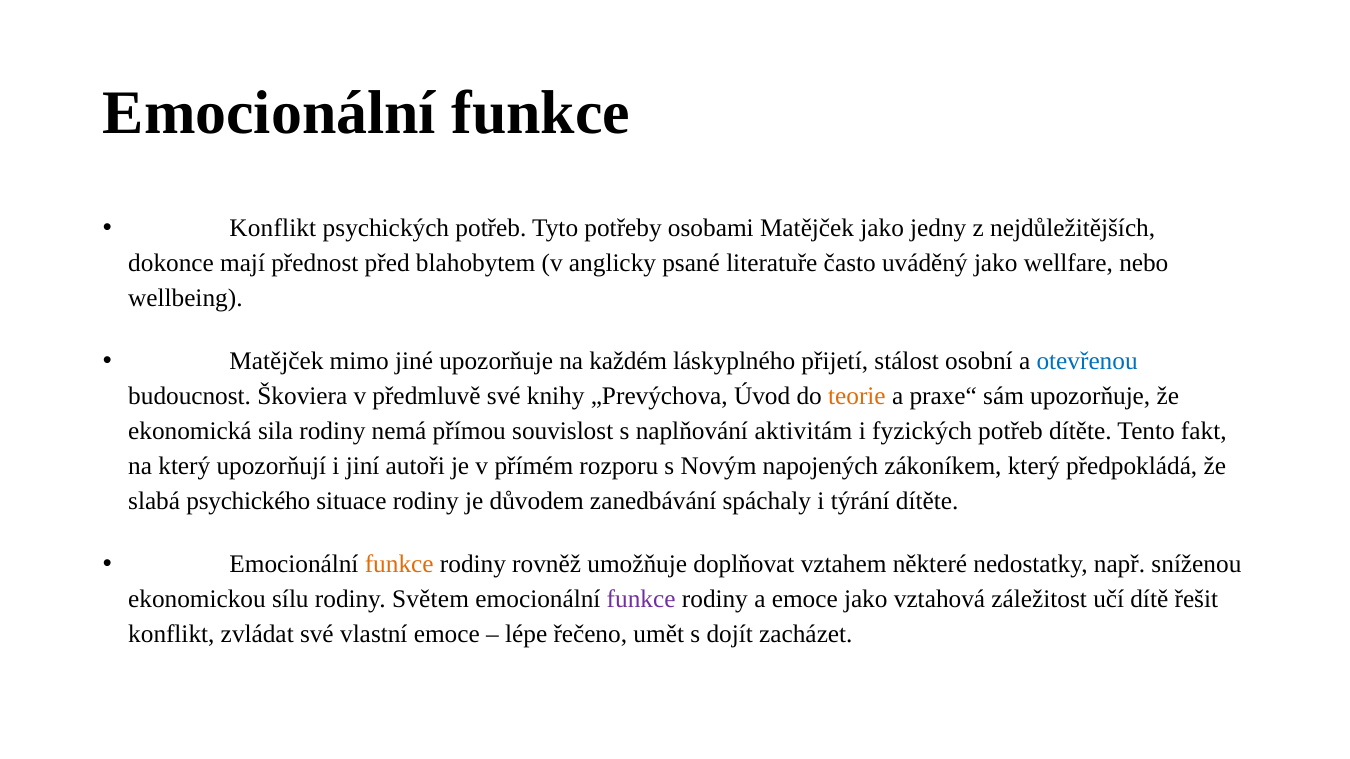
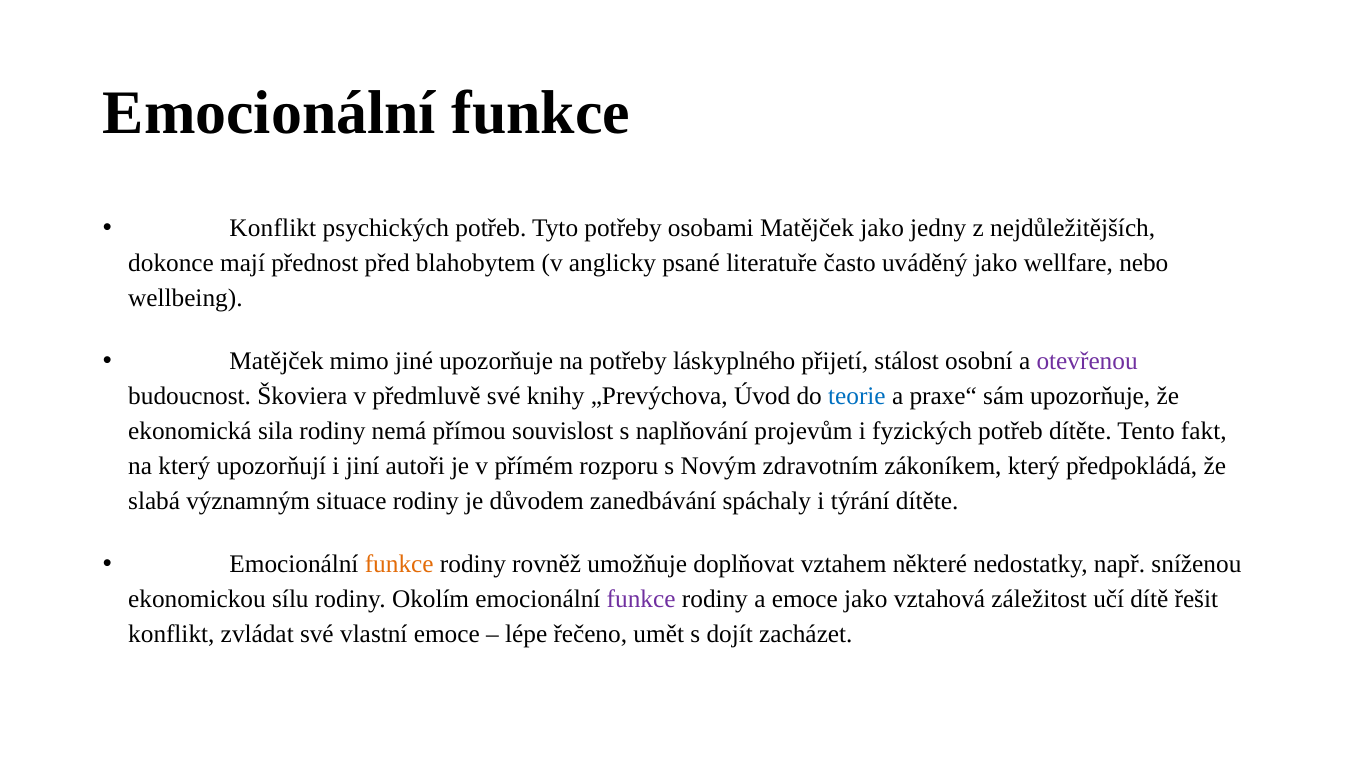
na každém: každém -> potřeby
otevřenou colour: blue -> purple
teorie colour: orange -> blue
aktivitám: aktivitám -> projevům
napojených: napojených -> zdravotním
psychického: psychického -> významným
Světem: Světem -> Okolím
